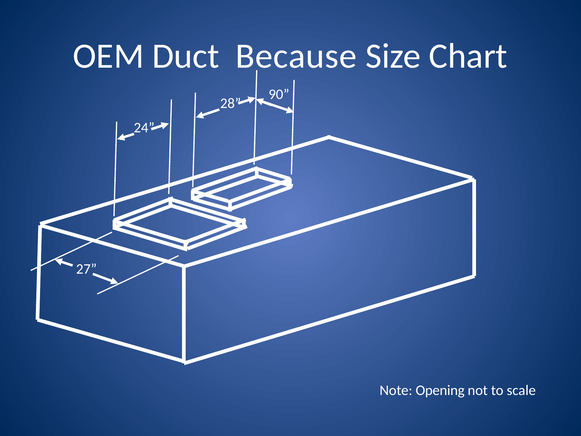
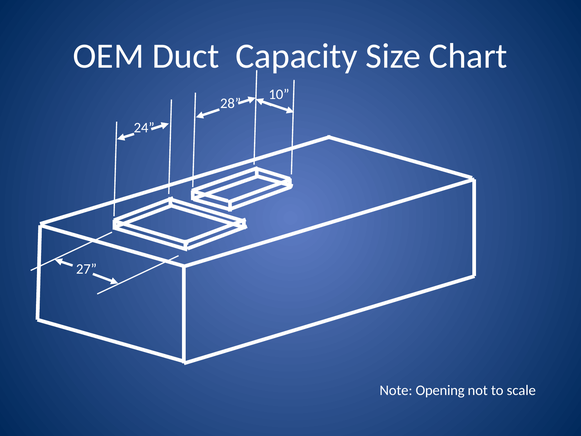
Because: Because -> Capacity
90: 90 -> 10
